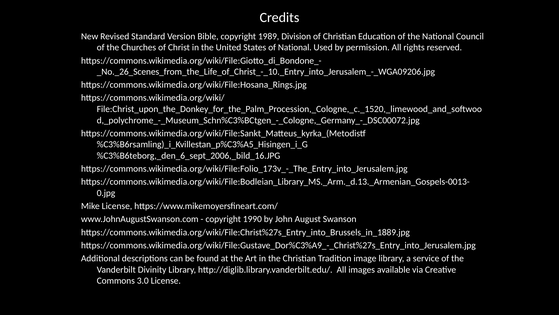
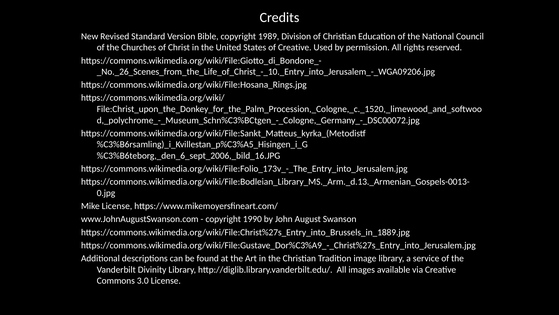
of National: National -> Creative
